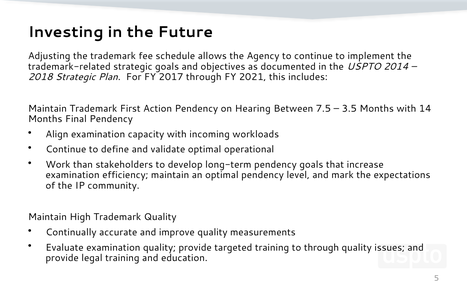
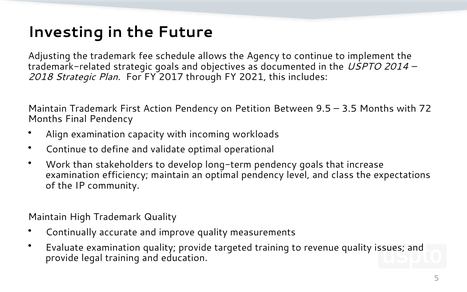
Hearing: Hearing -> Petition
7.5: 7.5 -> 9.5
14: 14 -> 72
mark: mark -> class
to through: through -> revenue
